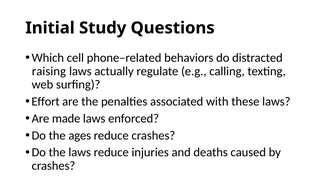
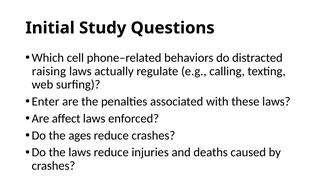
Effort: Effort -> Enter
made: made -> affect
